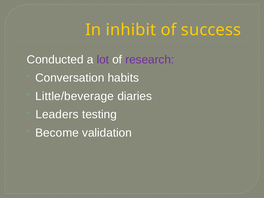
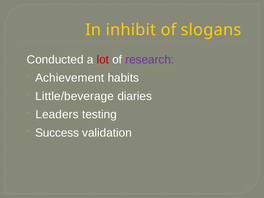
success: success -> slogans
lot colour: purple -> red
Conversation: Conversation -> Achievement
Become: Become -> Success
